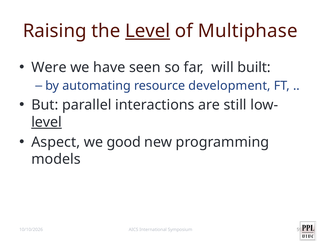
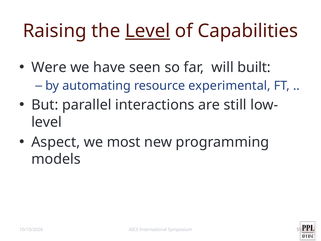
Multiphase: Multiphase -> Capabilities
development: development -> experimental
level at (47, 122) underline: present -> none
good: good -> most
